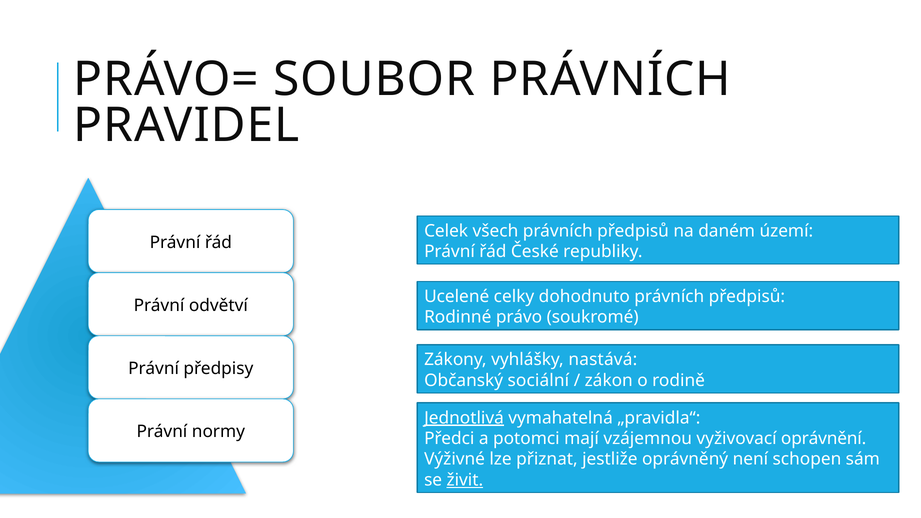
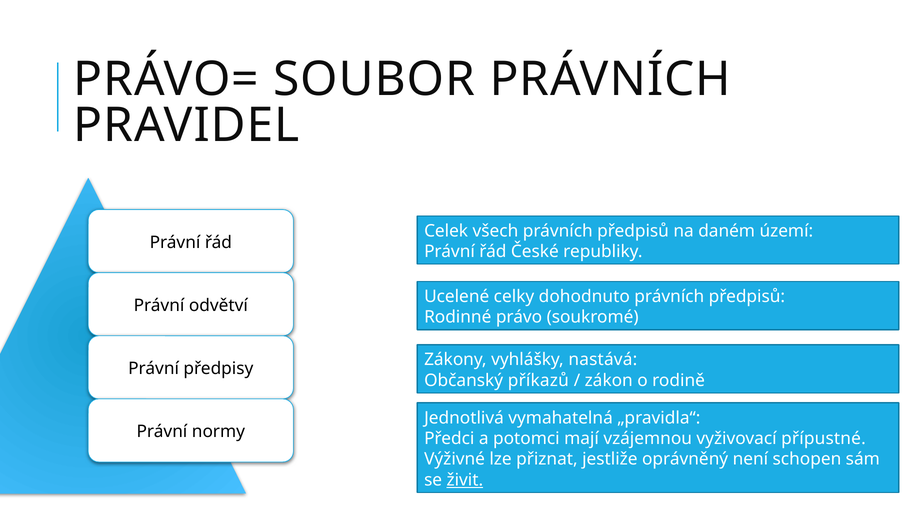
sociální: sociální -> příkazů
Jednotlivá underline: present -> none
oprávnění: oprávnění -> přípustné
